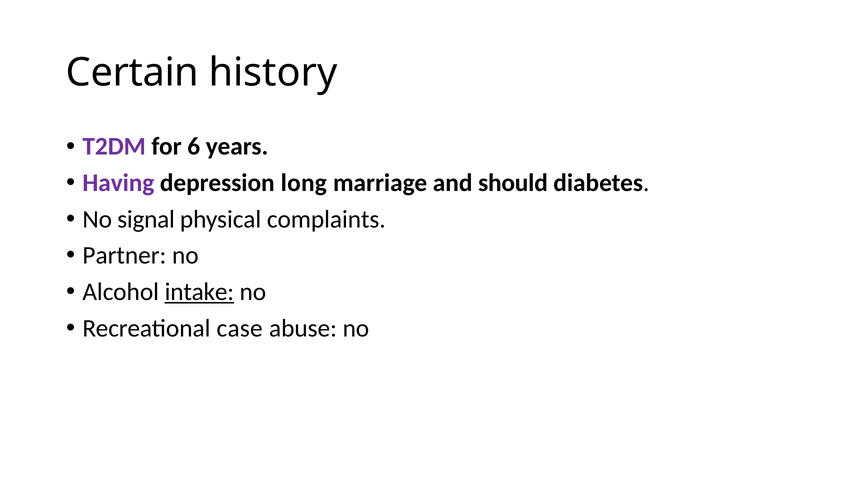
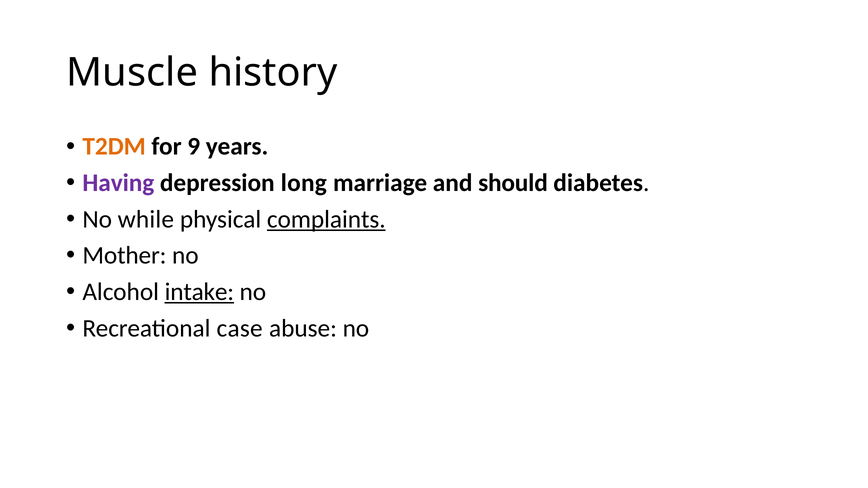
Certain: Certain -> Muscle
T2DM colour: purple -> orange
6: 6 -> 9
signal: signal -> while
complaints underline: none -> present
Partner: Partner -> Mother
